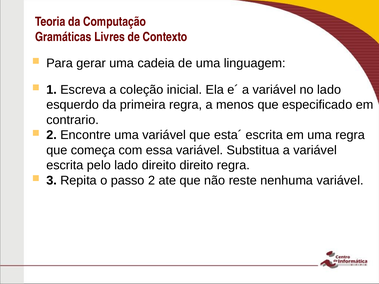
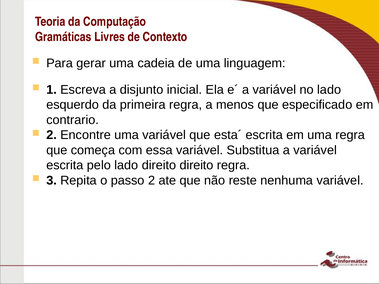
coleção: coleção -> disjunto
